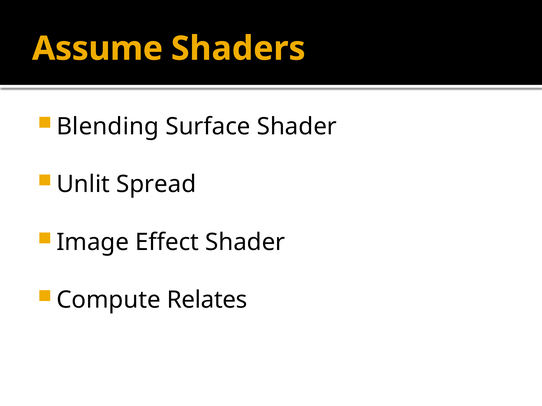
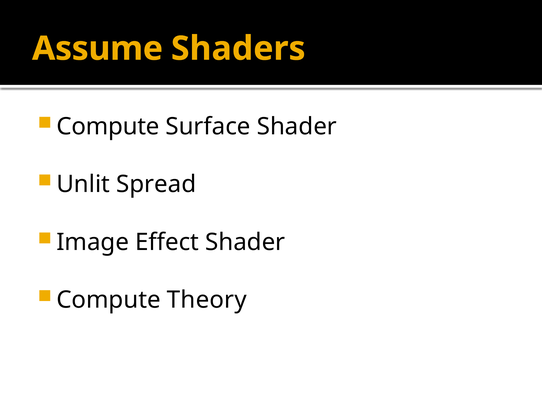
Blending at (108, 127): Blending -> Compute
Relates: Relates -> Theory
